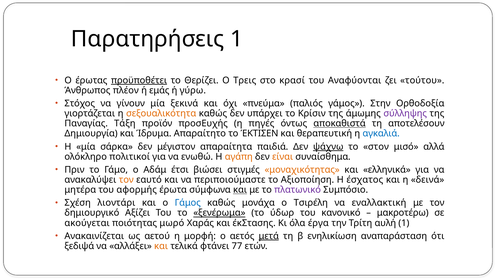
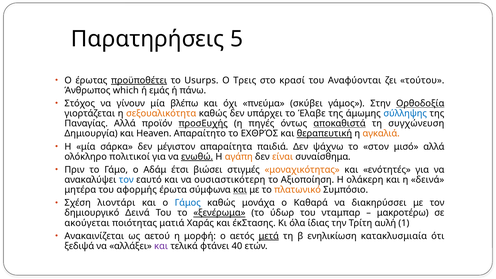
Παρατηρήσεις 1: 1 -> 5
Θερίζει: Θερίζει -> Usurps
πλέον: πλέον -> which
γύρω: γύρω -> πάνω
ξεκινά: ξεκινά -> βλέπω
παλιός: παλιός -> σκύβει
Ορθοδοξία underline: none -> present
Κρίσιν: Κρίσιν -> Έλαβε
σύλληψης colour: purple -> blue
Παναγίας Τάξη: Τάξη -> Αλλά
προσΕυχής underline: none -> present
αποτελέσουν: αποτελέσουν -> συγχώνευση
Ίδρυμα: Ίδρυμα -> Heaven
ΈΚΤΙΣΕΝ: ΈΚΤΙΣΕΝ -> ΕΧΘΡΌΣ
θεραπευτική underline: none -> present
αγκαλιά colour: blue -> orange
ψάχνω underline: present -> none
ενωθώ underline: none -> present
ελληνικά: ελληνικά -> ενότητές
τον at (126, 180) colour: orange -> blue
περιποιούμαστε: περιποιούμαστε -> ουσιαστικότερη
έσχατος: έσχατος -> ολάκερη
πλατωνικό colour: purple -> orange
Τσιρέλη: Τσιρέλη -> Καθαρά
εναλλακτική: εναλλακτική -> διακηρύσσει
δημιουργικό Αξίζει: Αξίζει -> Δεινά
κανονικό: κανονικό -> νταμπαρ
μωρό: μωρό -> ματιά
έργα: έργα -> ίδιας
αναπαράσταση: αναπαράσταση -> κατακλυσμιαία
και at (161, 246) colour: orange -> purple
77: 77 -> 40
